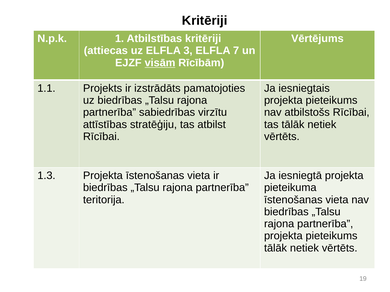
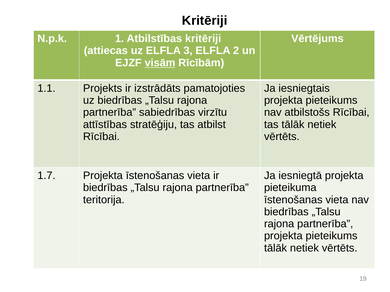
7: 7 -> 2
1.3: 1.3 -> 1.7
